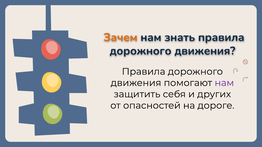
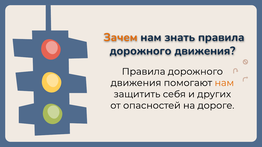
нам at (224, 83) colour: purple -> orange
